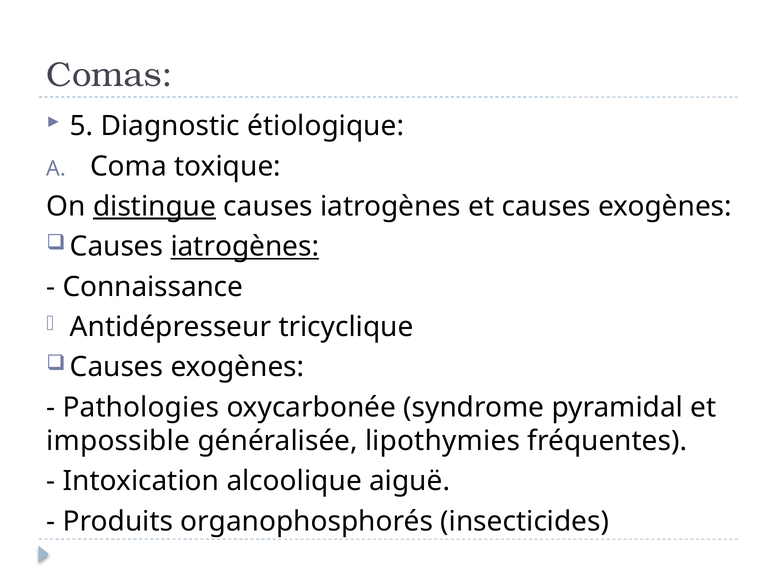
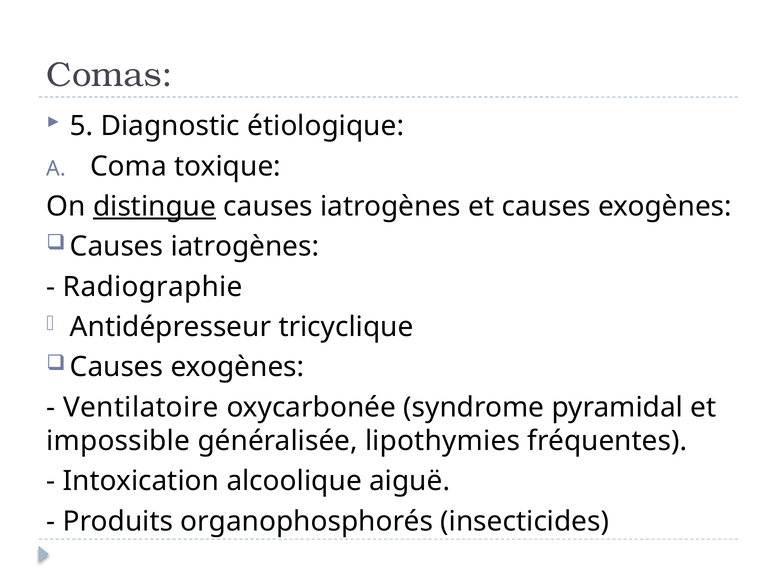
iatrogènes at (245, 247) underline: present -> none
Connaissance: Connaissance -> Radiographie
Pathologies: Pathologies -> Ventilatoire
